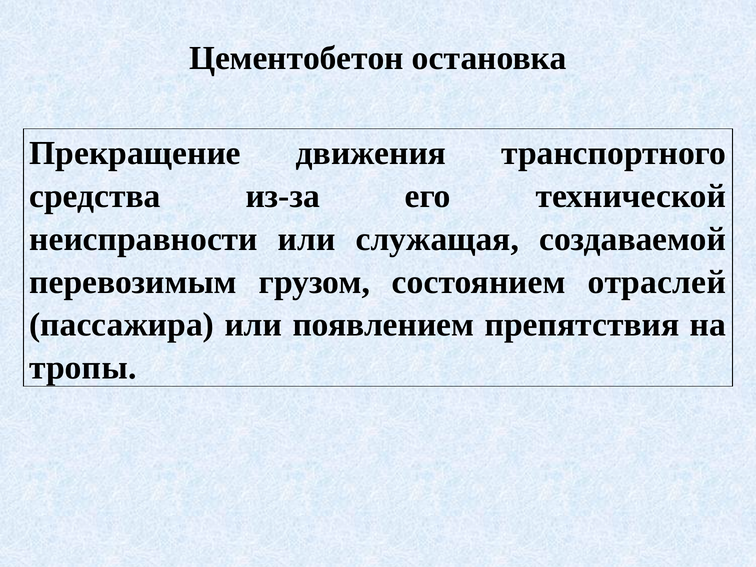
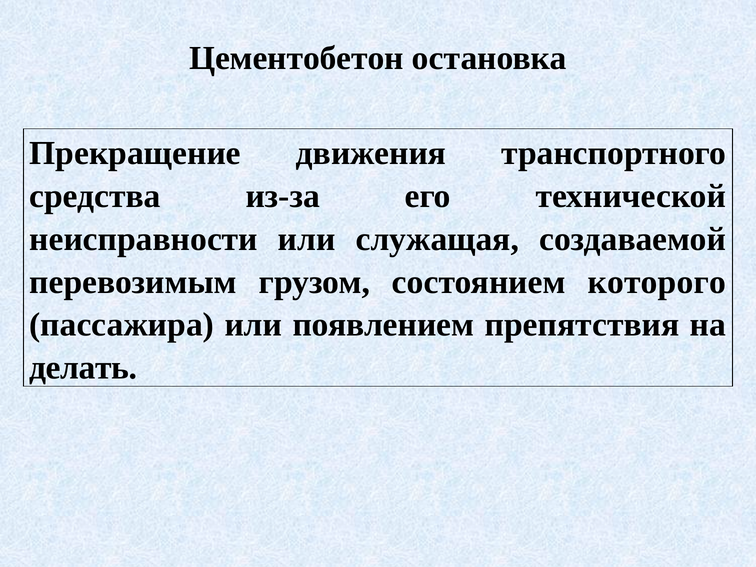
отраслей: отраслей -> которого
тропы: тропы -> делать
